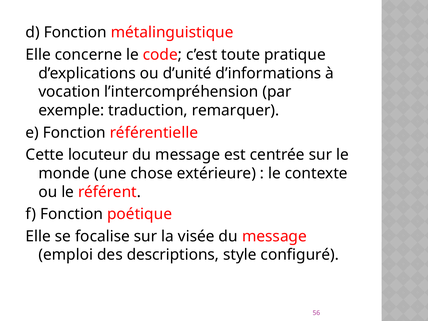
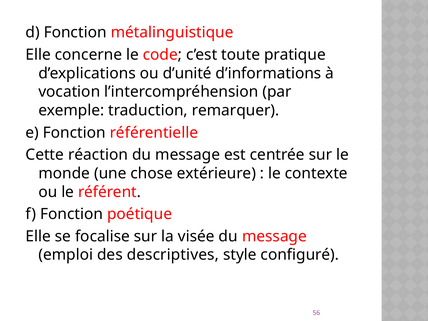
locuteur: locuteur -> réaction
descriptions: descriptions -> descriptives
